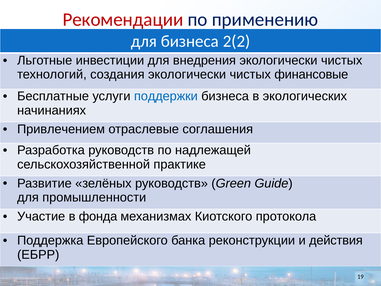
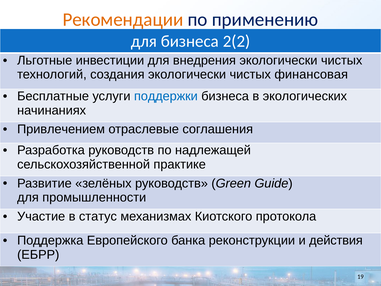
Рекомендации colour: red -> orange
финансовые: финансовые -> финансовая
фонда: фонда -> статус
